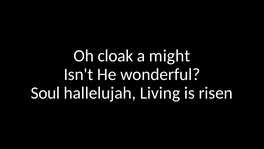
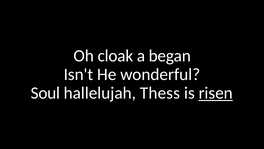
might: might -> began
Living: Living -> Thess
risen underline: none -> present
